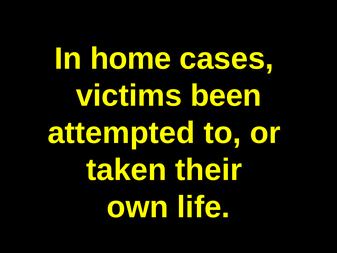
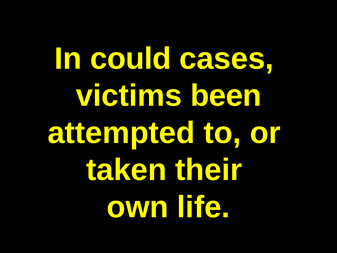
home: home -> could
